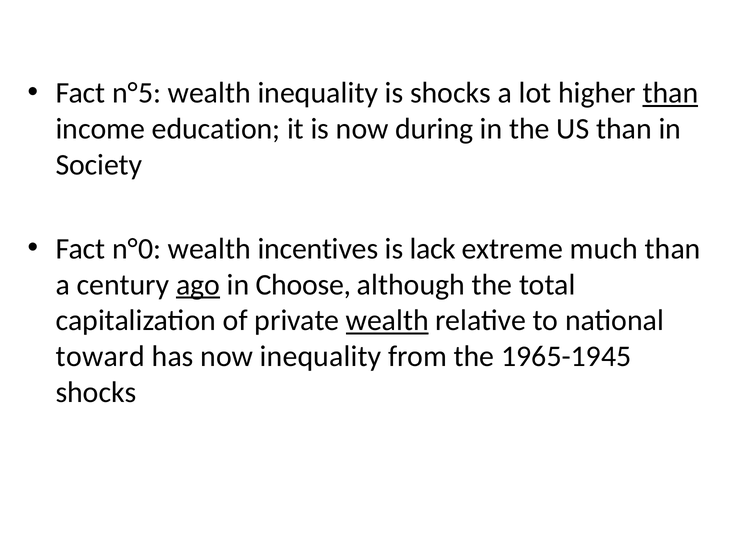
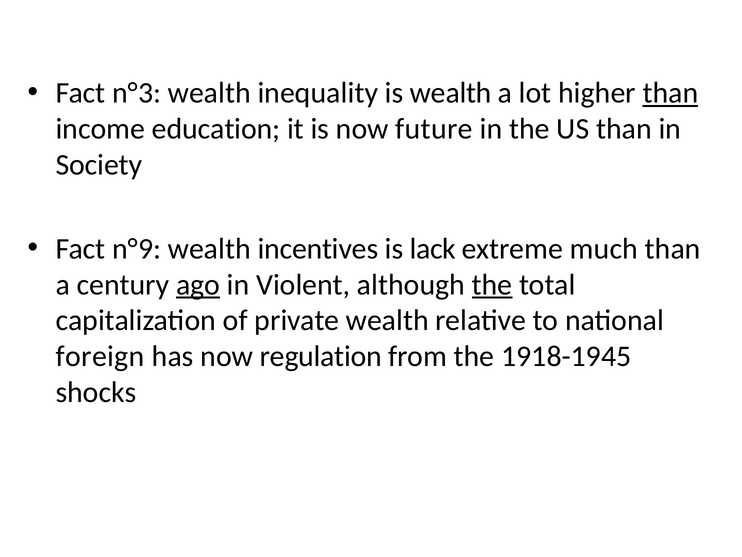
n°5: n°5 -> n°3
is shocks: shocks -> wealth
during: during -> future
n°0: n°0 -> n°9
Choose: Choose -> Violent
the at (492, 284) underline: none -> present
wealth at (387, 320) underline: present -> none
toward: toward -> foreign
now inequality: inequality -> regulation
1965-1945: 1965-1945 -> 1918-1945
